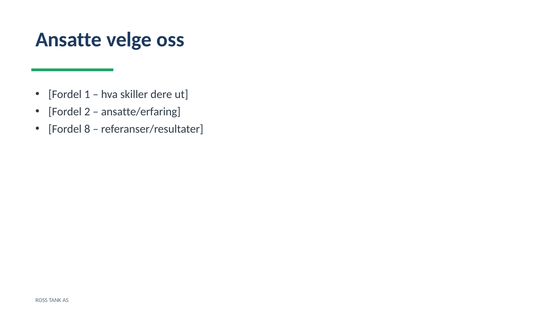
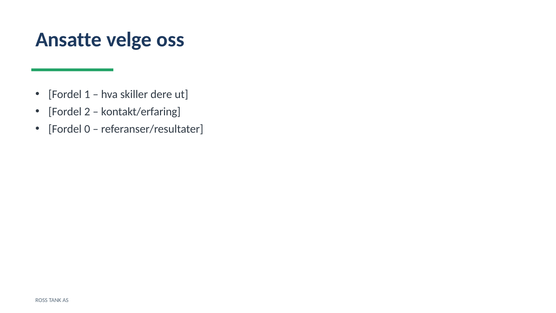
ansatte/erfaring: ansatte/erfaring -> kontakt/erfaring
8: 8 -> 0
